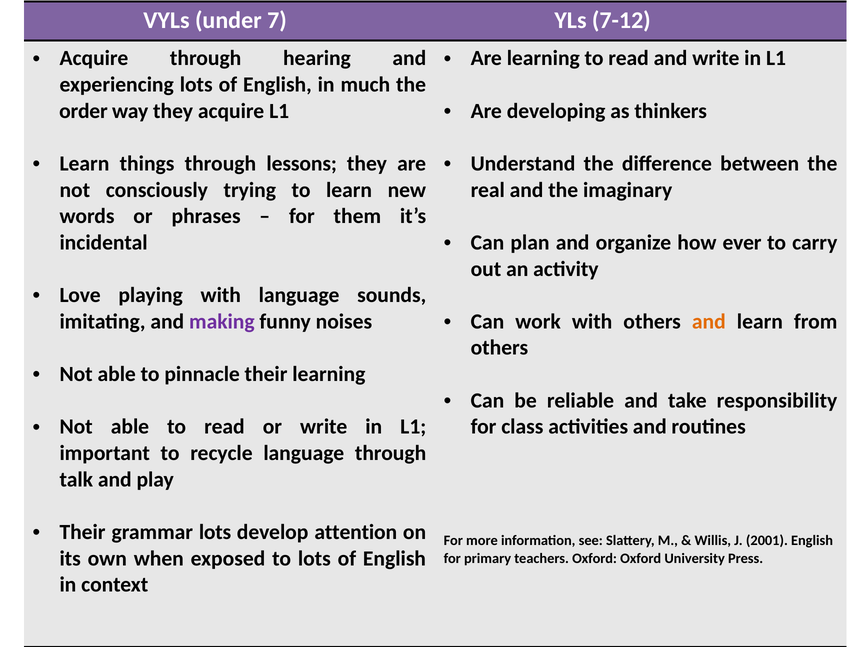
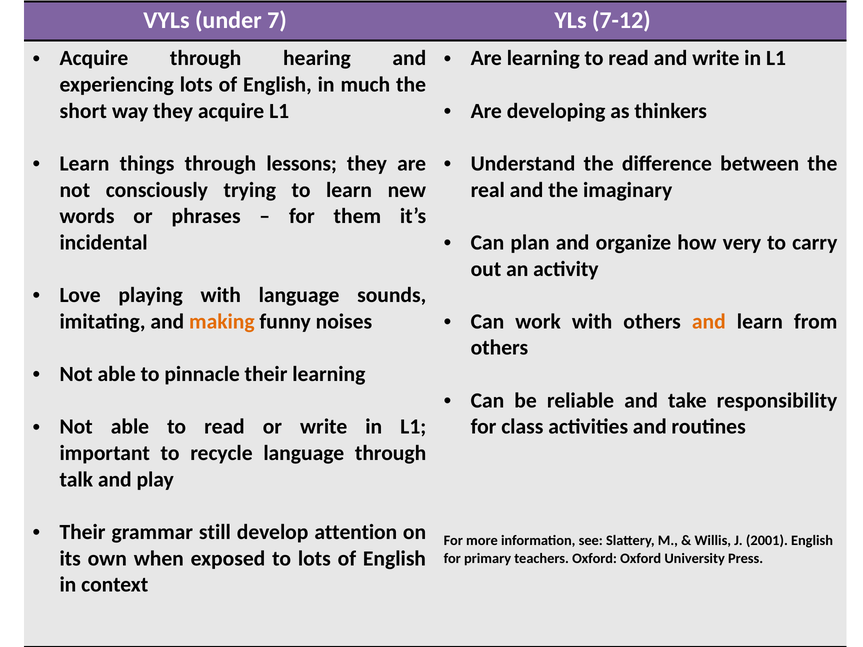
order: order -> short
ever: ever -> very
making colour: purple -> orange
grammar lots: lots -> still
